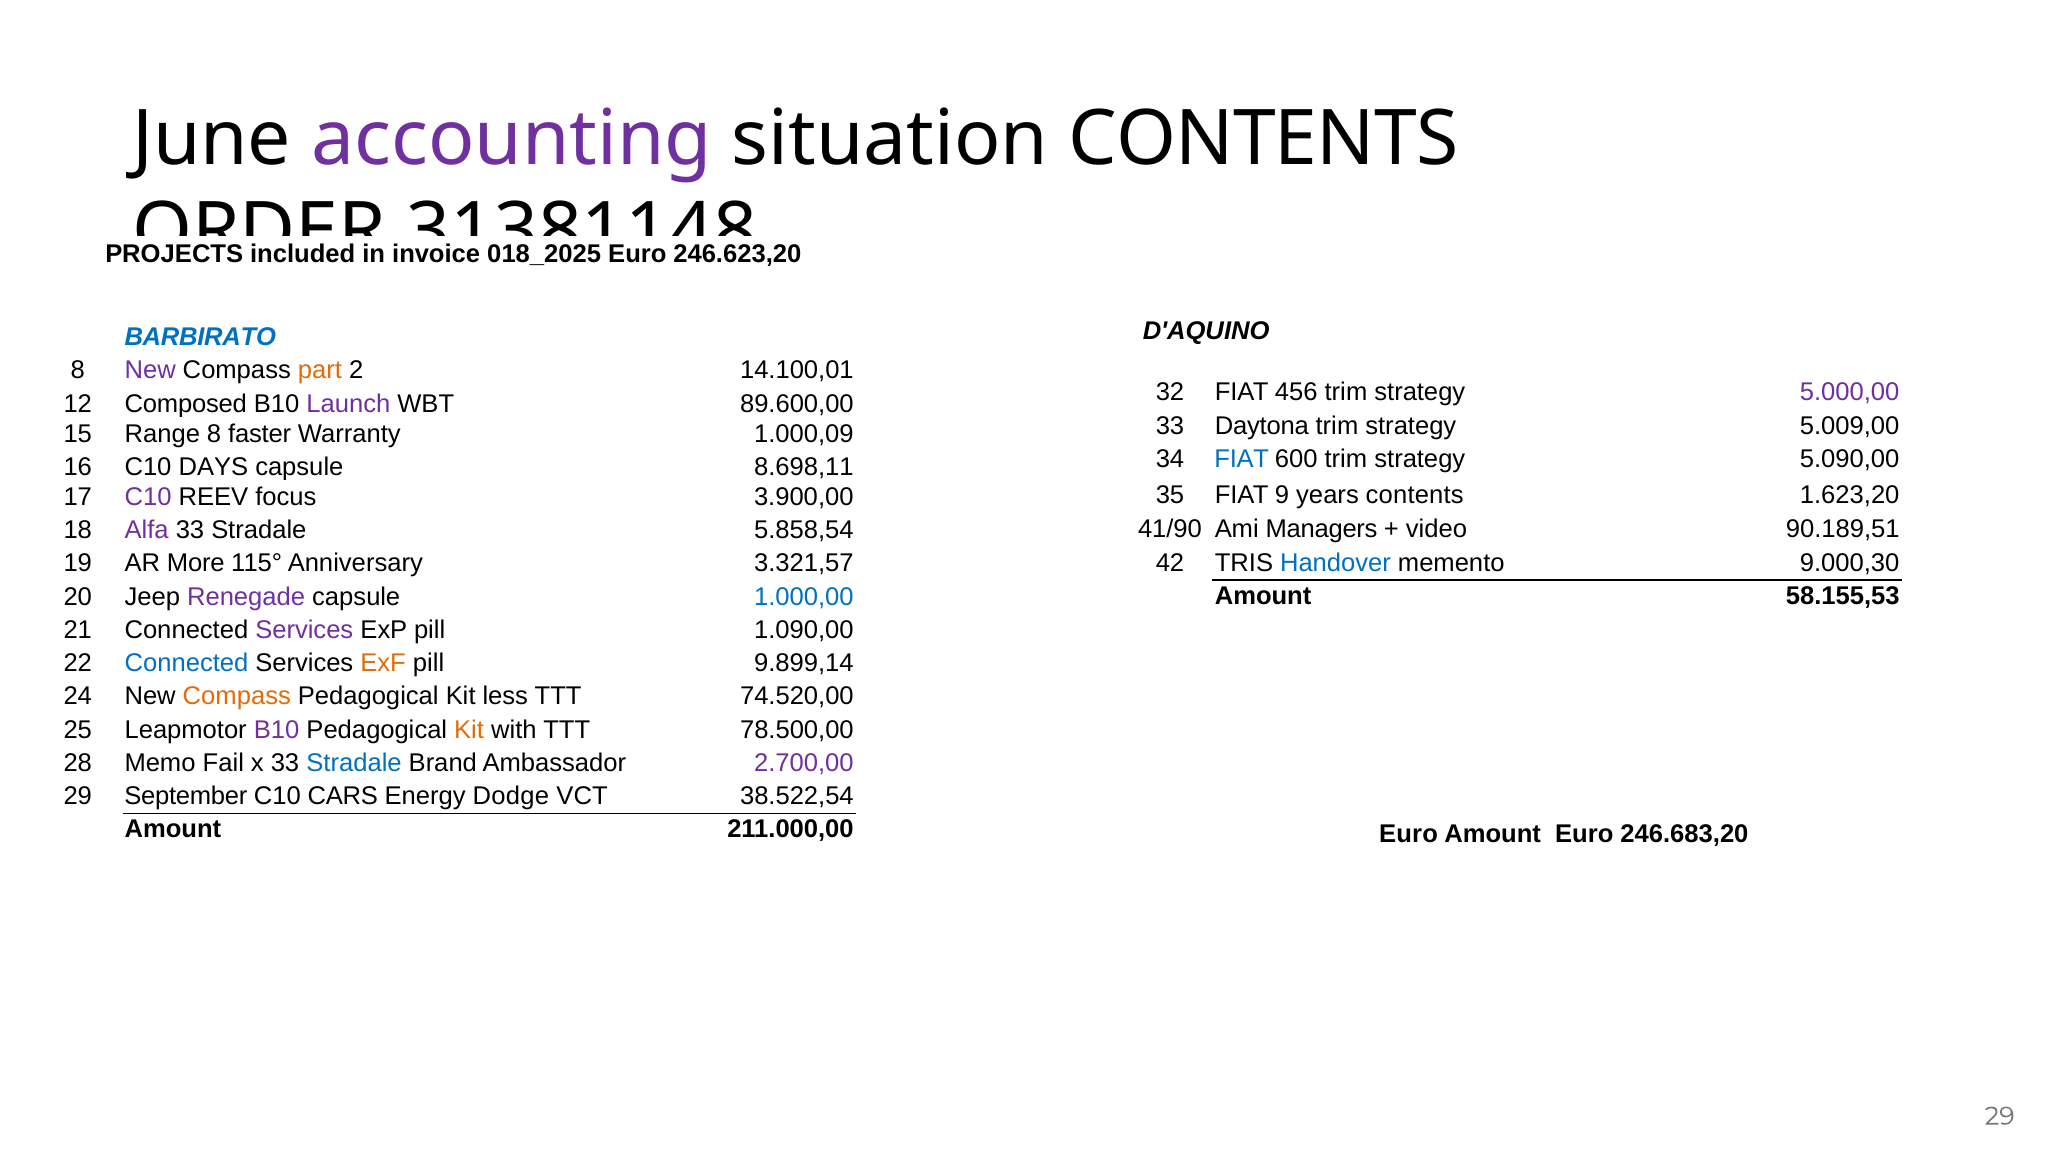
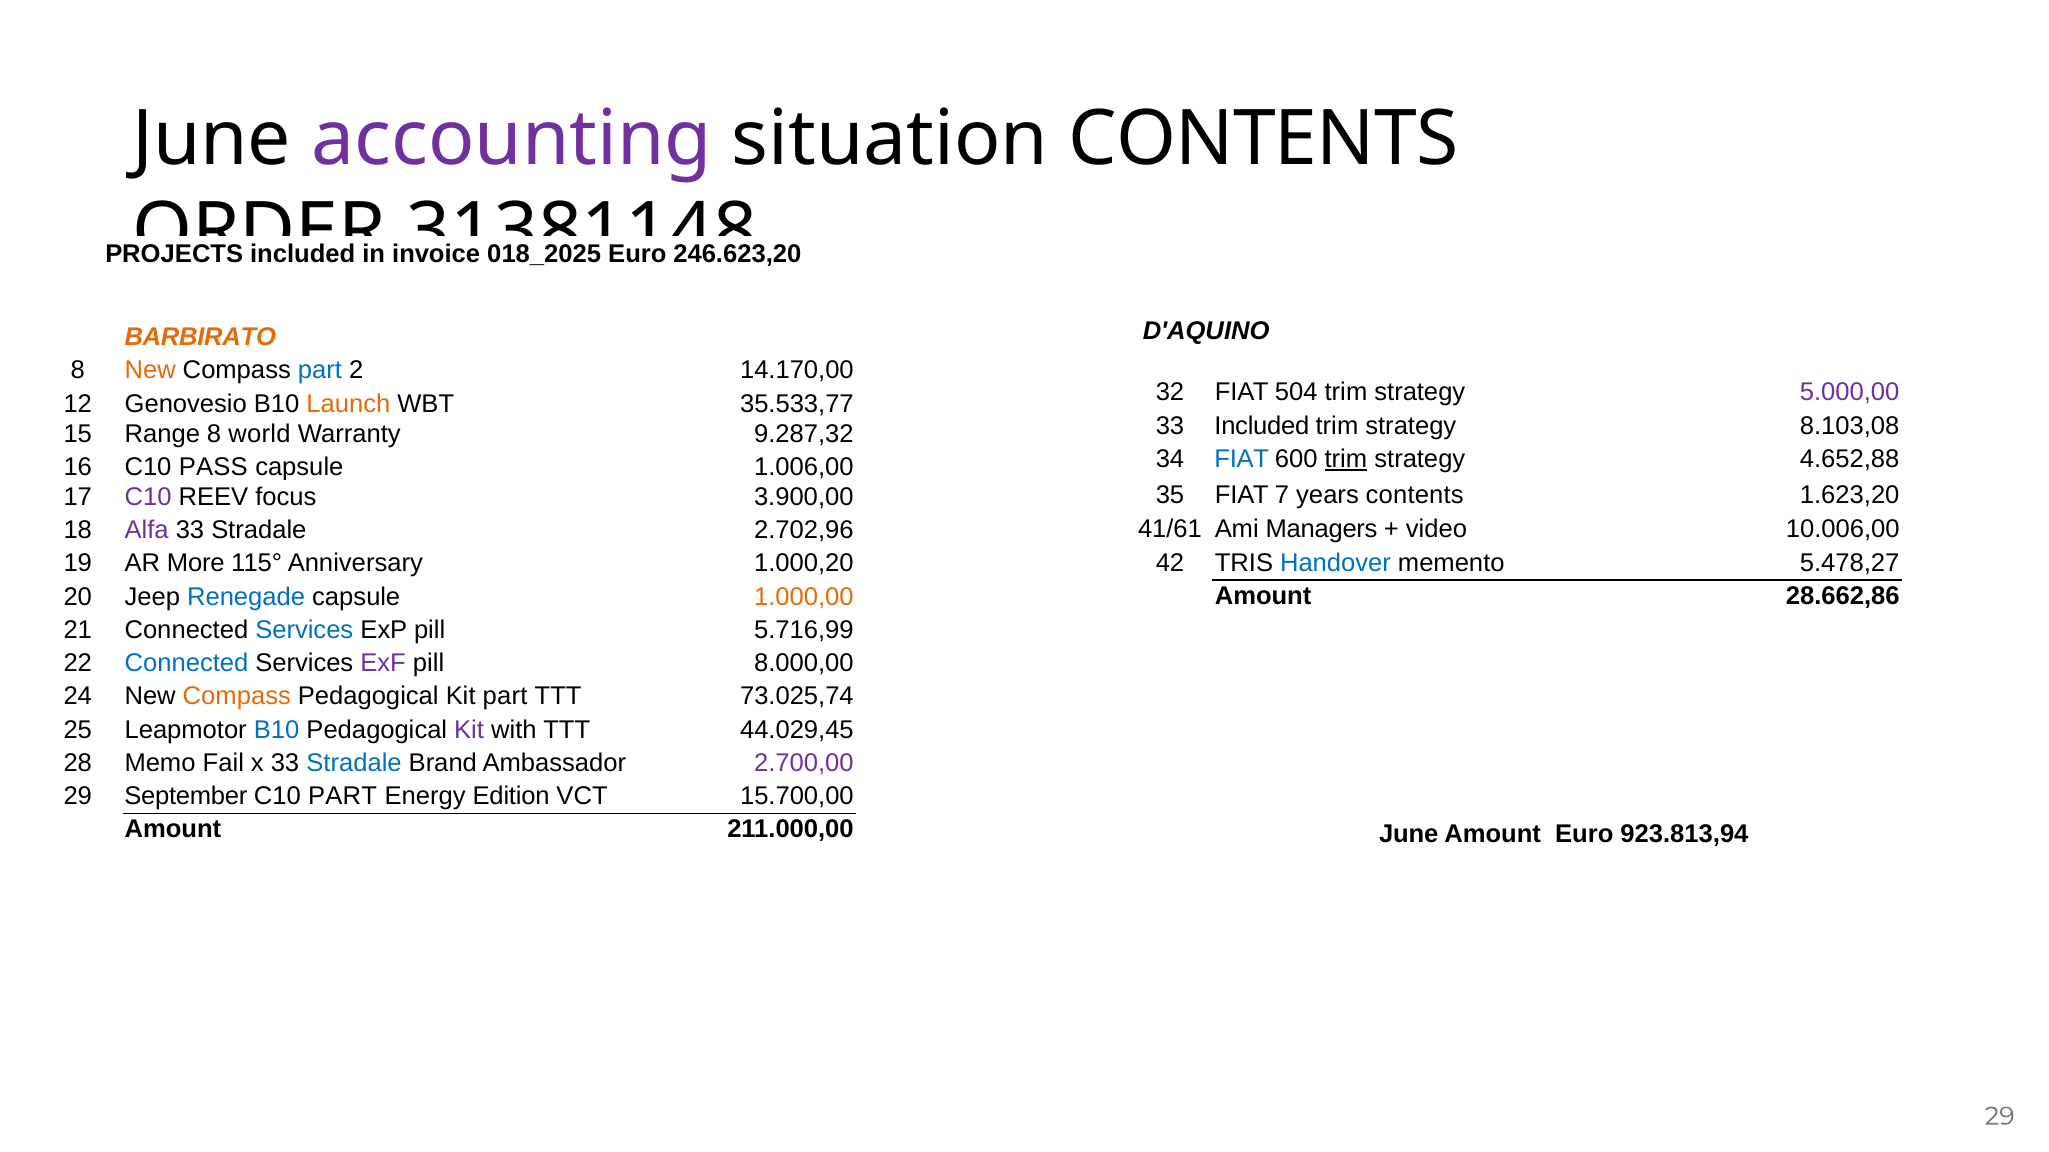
BARBIRATO colour: blue -> orange
New at (150, 371) colour: purple -> orange
part at (320, 371) colour: orange -> blue
14.100,01: 14.100,01 -> 14.170,00
456: 456 -> 504
Composed: Composed -> Genovesio
Launch colour: purple -> orange
89.600,00: 89.600,00 -> 35.533,77
33 Daytona: Daytona -> Included
5.009,00: 5.009,00 -> 8.103,08
faster: faster -> world
1.000,09: 1.000,09 -> 9.287,32
trim at (1346, 459) underline: none -> present
5.090,00: 5.090,00 -> 4.652,88
DAYS: DAYS -> PASS
8.698,11: 8.698,11 -> 1.006,00
9: 9 -> 7
41/90: 41/90 -> 41/61
90.189,51: 90.189,51 -> 10.006,00
5.858,54: 5.858,54 -> 2.702,96
9.000,30: 9.000,30 -> 5.478,27
3.321,57: 3.321,57 -> 1.000,20
58.155,53: 58.155,53 -> 28.662,86
Renegade colour: purple -> blue
1.000,00 colour: blue -> orange
Services at (304, 630) colour: purple -> blue
1.090,00: 1.090,00 -> 5.716,99
ExF colour: orange -> purple
9.899,14: 9.899,14 -> 8.000,00
Kit less: less -> part
74.520,00: 74.520,00 -> 73.025,74
B10 at (277, 730) colour: purple -> blue
Kit at (469, 730) colour: orange -> purple
78.500,00: 78.500,00 -> 44.029,45
C10 CARS: CARS -> PART
Dodge: Dodge -> Edition
38.522,54: 38.522,54 -> 15.700,00
211.000,00 Euro: Euro -> June
246.683,20: 246.683,20 -> 923.813,94
